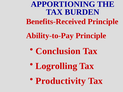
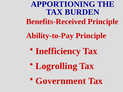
Conclusion: Conclusion -> Inefficiency
Productivity: Productivity -> Government
